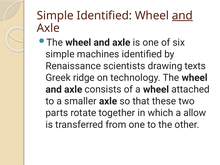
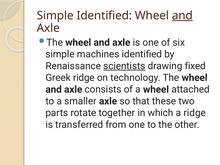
scientists underline: none -> present
texts: texts -> fixed
a allow: allow -> ridge
